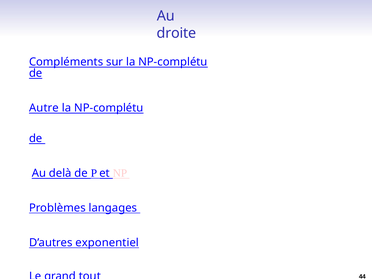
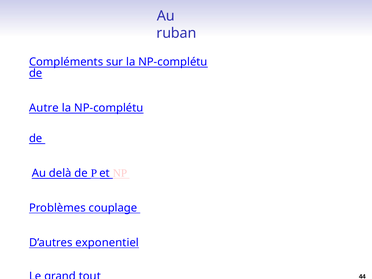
droite: droite -> ruban
langages: langages -> couplage
